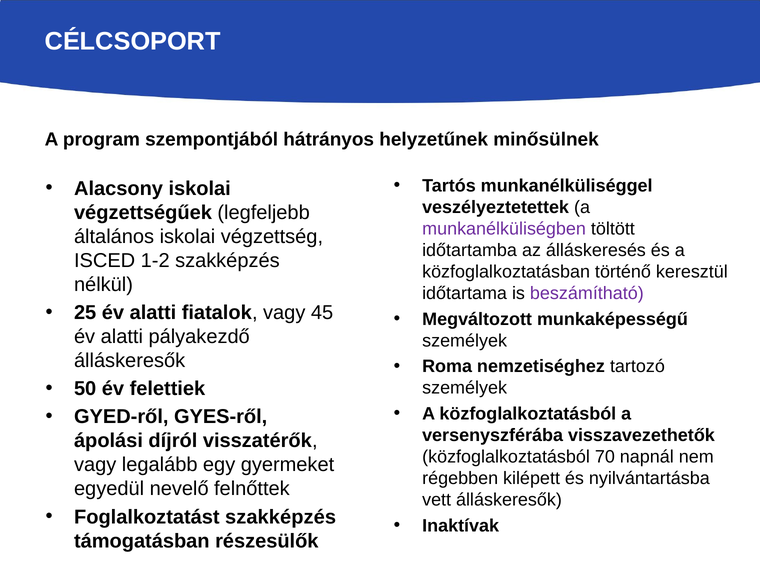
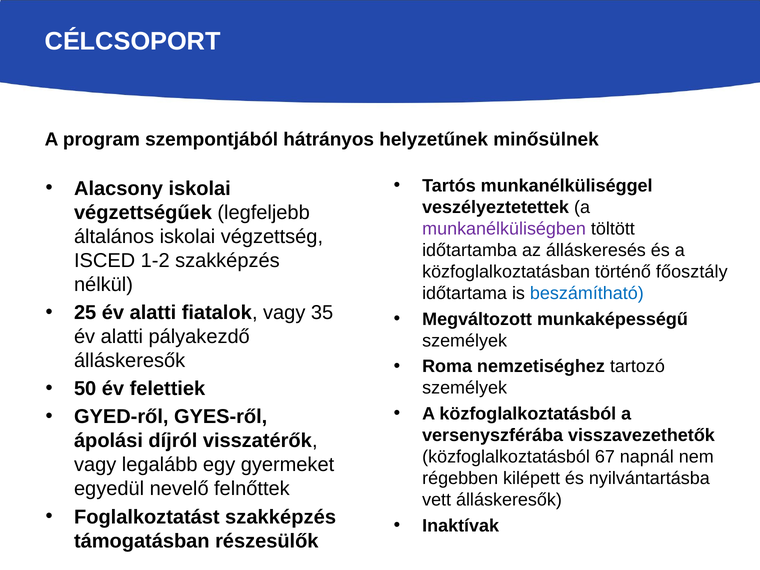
keresztül: keresztül -> főosztály
beszámítható colour: purple -> blue
45: 45 -> 35
70: 70 -> 67
